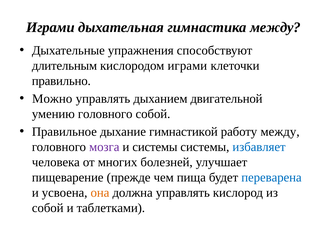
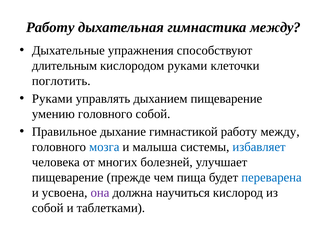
Играми at (50, 27): Играми -> Работу
кислородом играми: играми -> руками
правильно: правильно -> поглотить
Можно at (52, 99): Можно -> Руками
дыханием двигательной: двигательной -> пищеварение
мозга colour: purple -> blue
и системы: системы -> малыша
она colour: orange -> purple
должна управлять: управлять -> научиться
